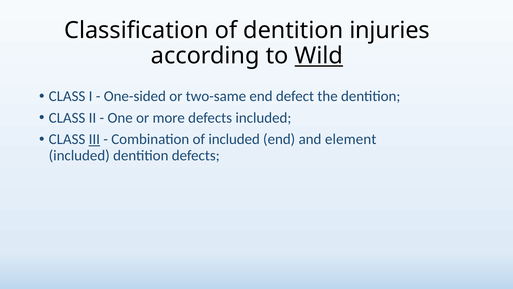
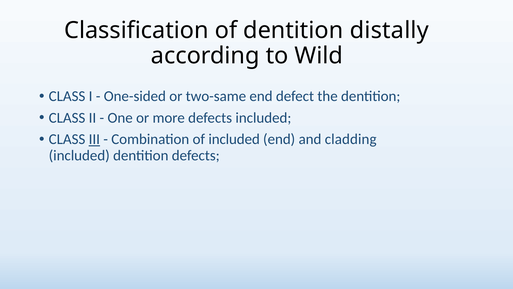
injuries: injuries -> distally
Wild underline: present -> none
element: element -> cladding
